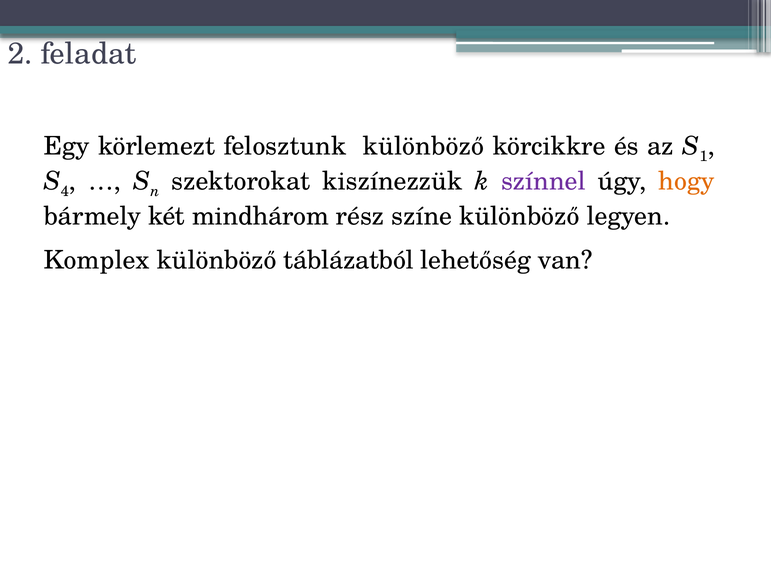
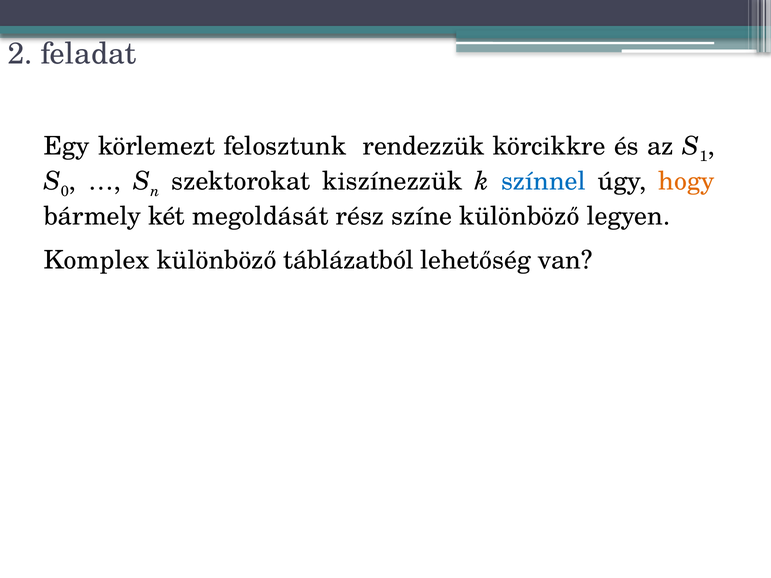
felosztunk különböző: különböző -> rendezzük
4: 4 -> 0
színnel colour: purple -> blue
mindhárom: mindhárom -> megoldását
